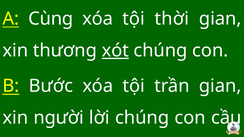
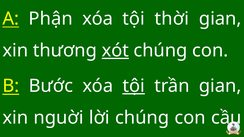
Cùng: Cùng -> Phận
tội at (134, 86) underline: none -> present
người: người -> nguời
